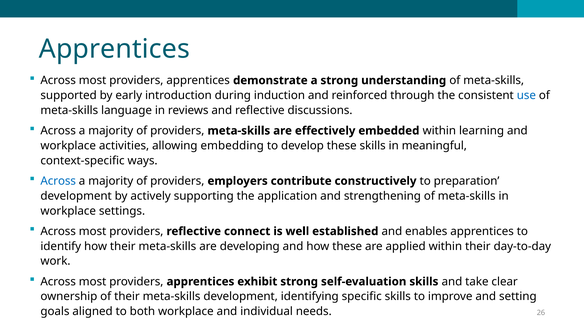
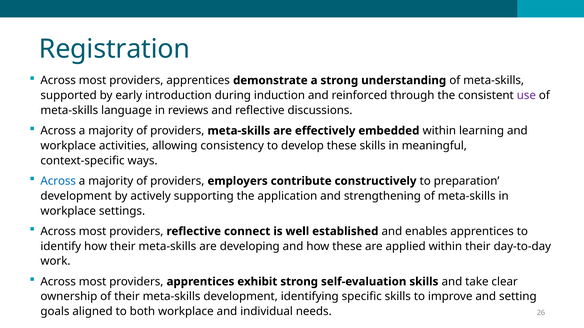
Apprentices at (114, 49): Apprentices -> Registration
use colour: blue -> purple
embedding: embedding -> consistency
